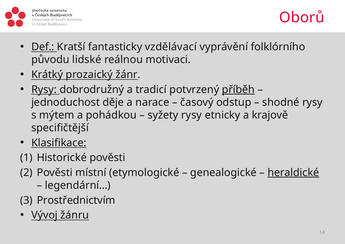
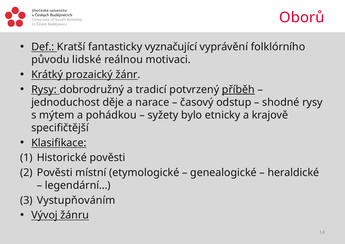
vzdělávací: vzdělávací -> vyznačující
syžety rysy: rysy -> bylo
heraldické underline: present -> none
Prostřednictvím: Prostřednictvím -> Vystupňováním
